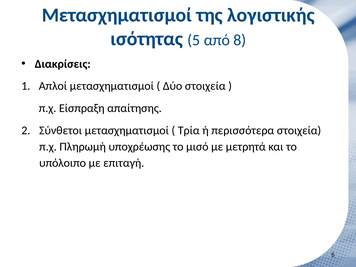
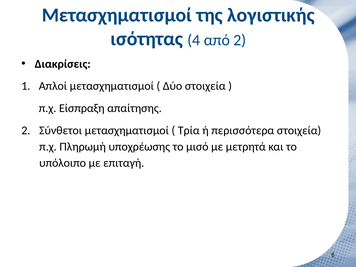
5: 5 -> 4
από 8: 8 -> 2
